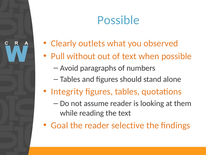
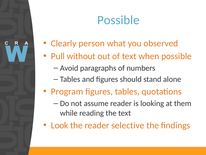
outlets: outlets -> person
Integrity: Integrity -> Program
Goal: Goal -> Look
